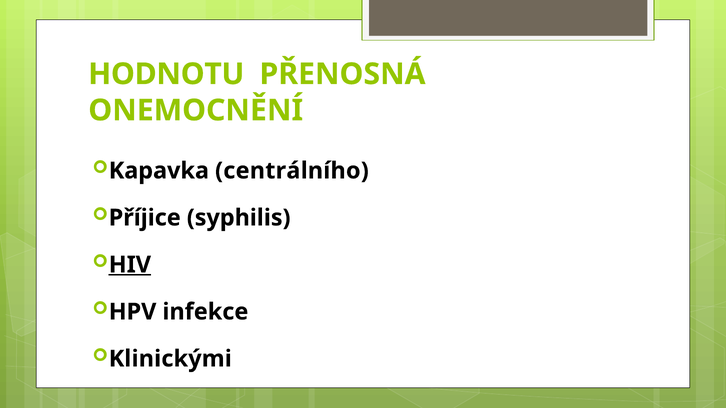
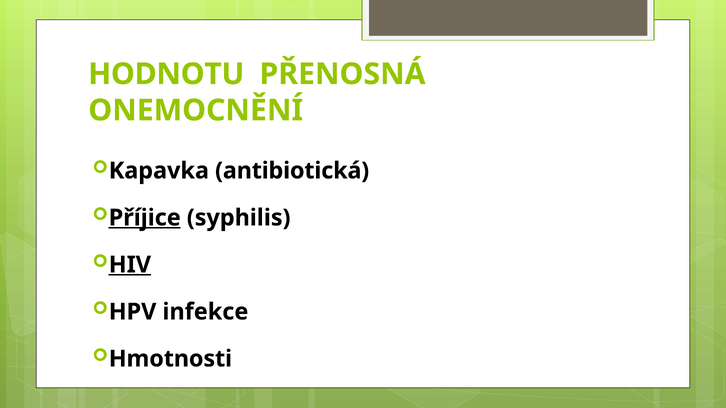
centrálního: centrálního -> antibiotická
Příjice underline: none -> present
Klinickými: Klinickými -> Hmotnosti
